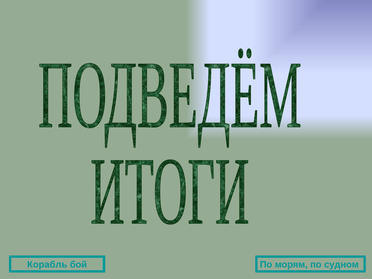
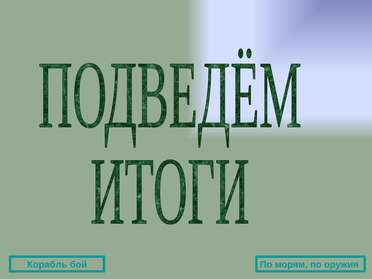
судном: судном -> оружия
